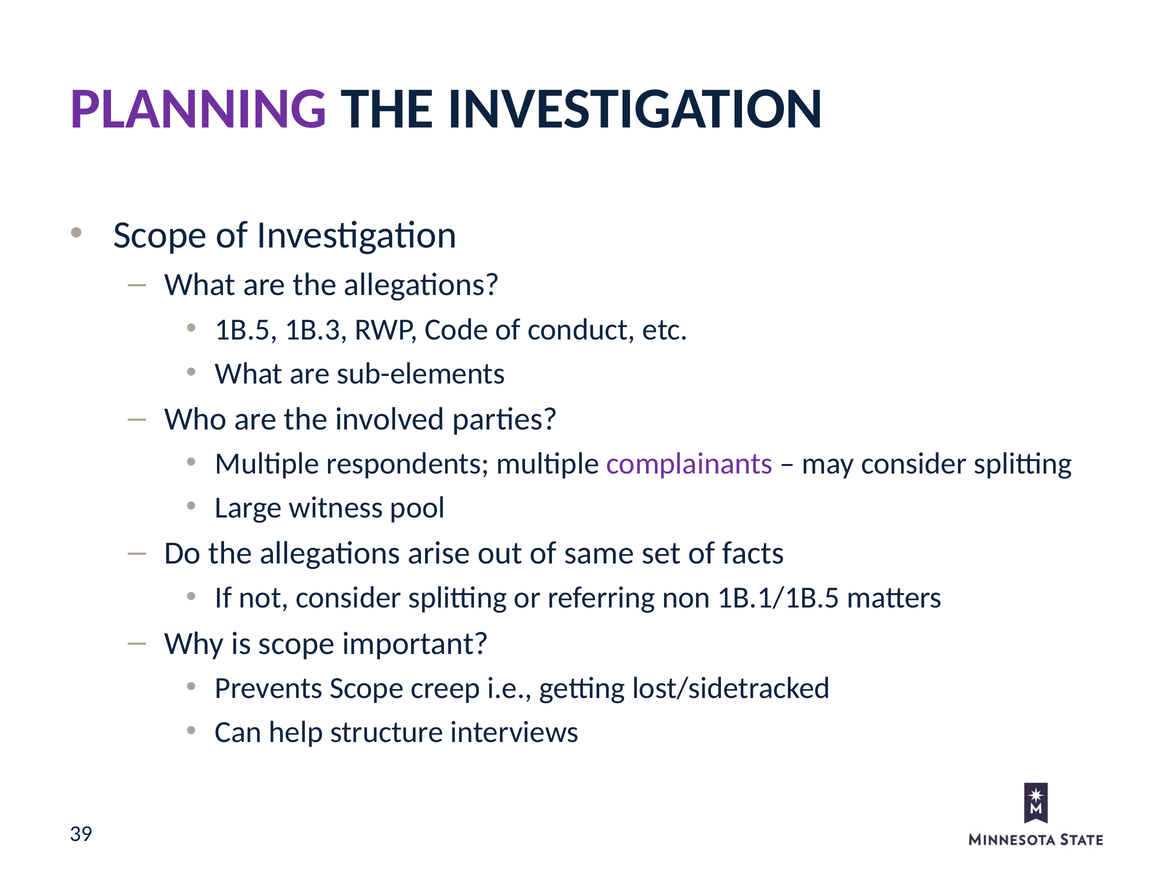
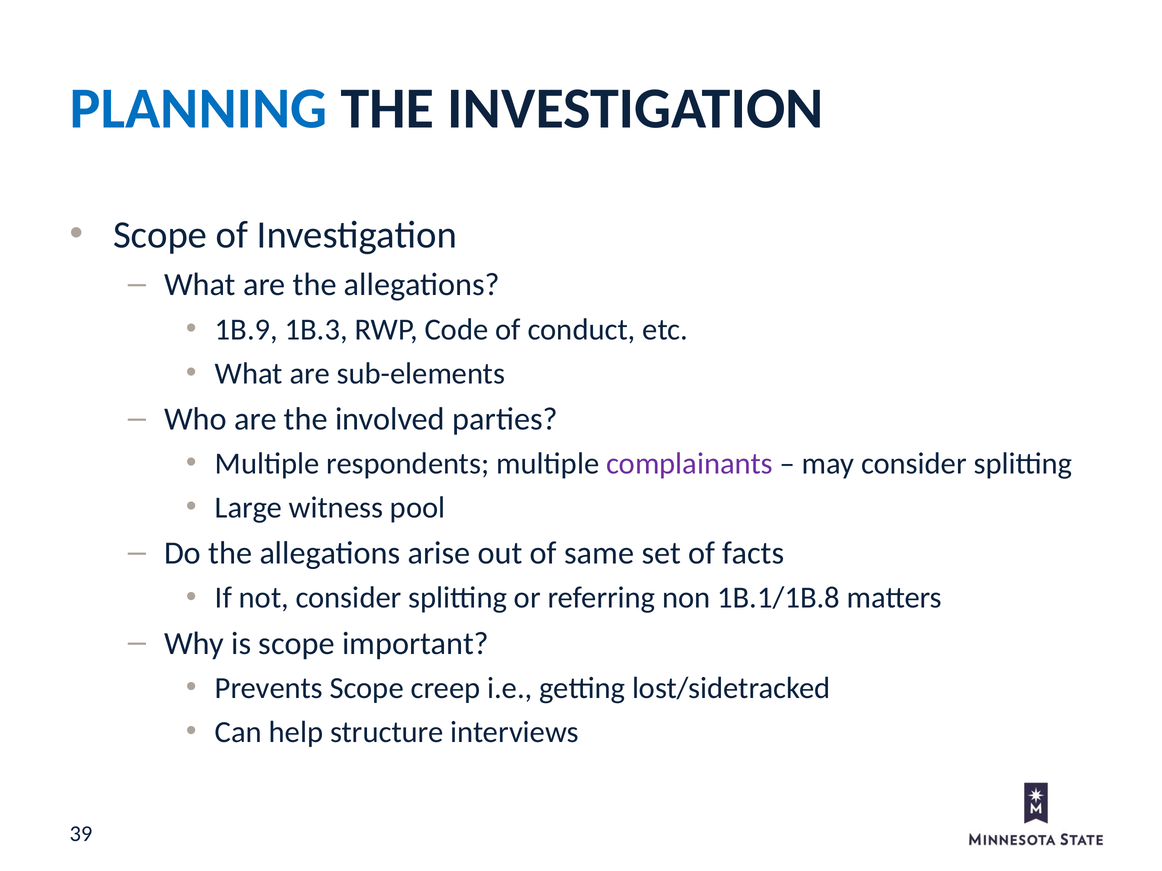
PLANNING colour: purple -> blue
1B.5: 1B.5 -> 1B.9
1B.1/1B.5: 1B.1/1B.5 -> 1B.1/1B.8
